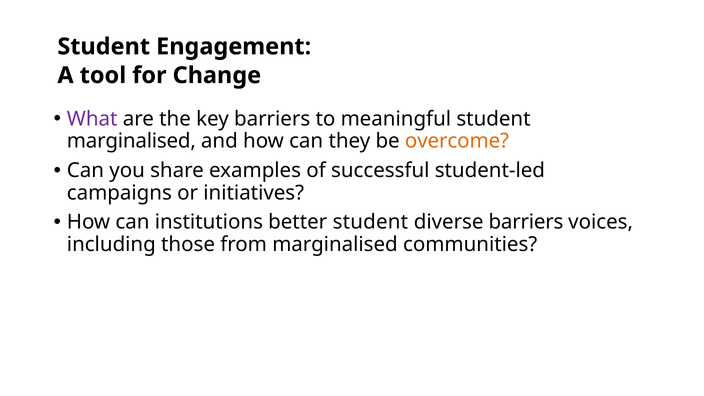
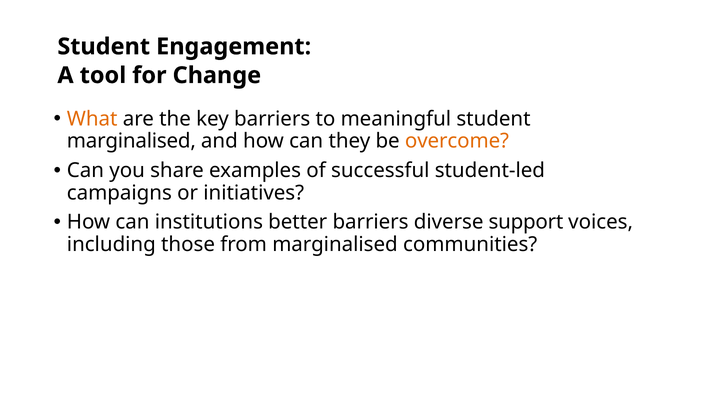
What colour: purple -> orange
better student: student -> barriers
diverse barriers: barriers -> support
